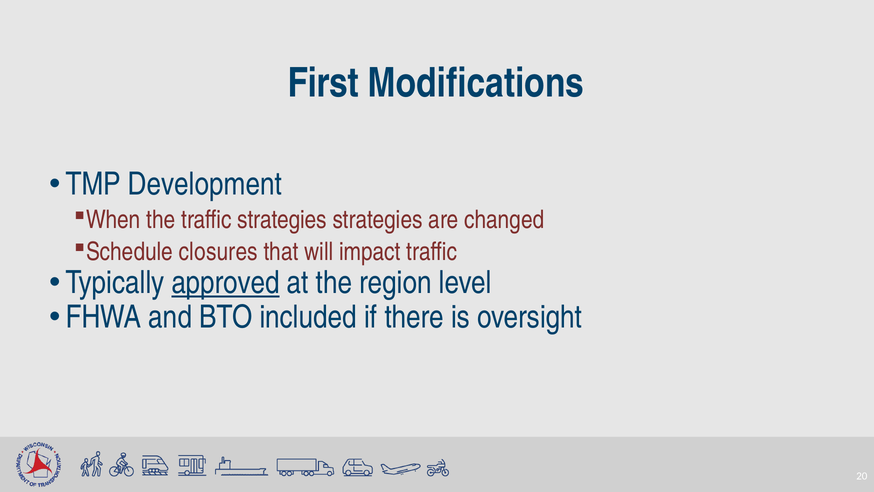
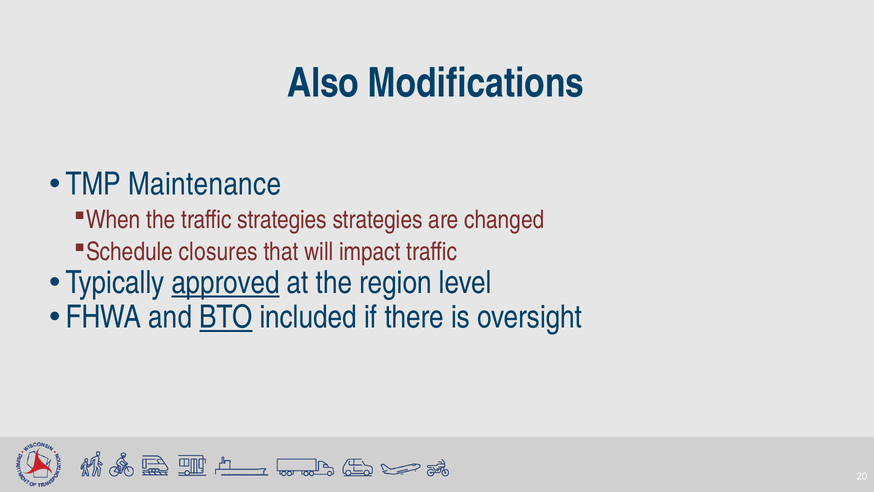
First: First -> Also
Development: Development -> Maintenance
BTO underline: none -> present
